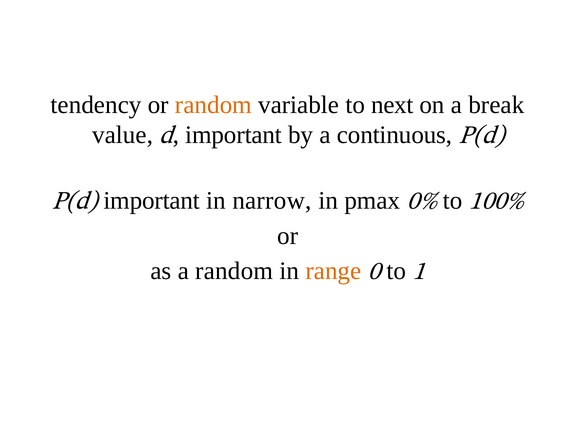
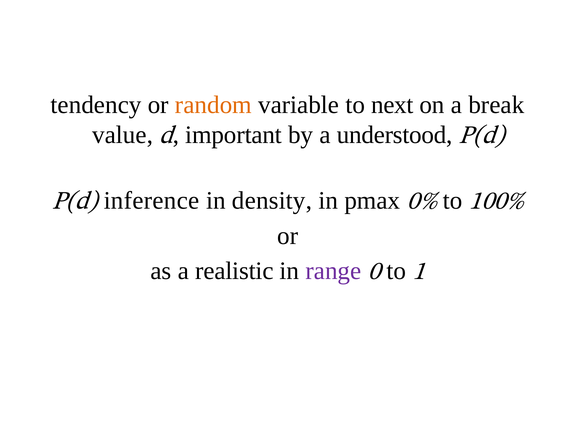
continuous: continuous -> understood
important at (152, 200): important -> inference
narrow: narrow -> density
a random: random -> realistic
range colour: orange -> purple
